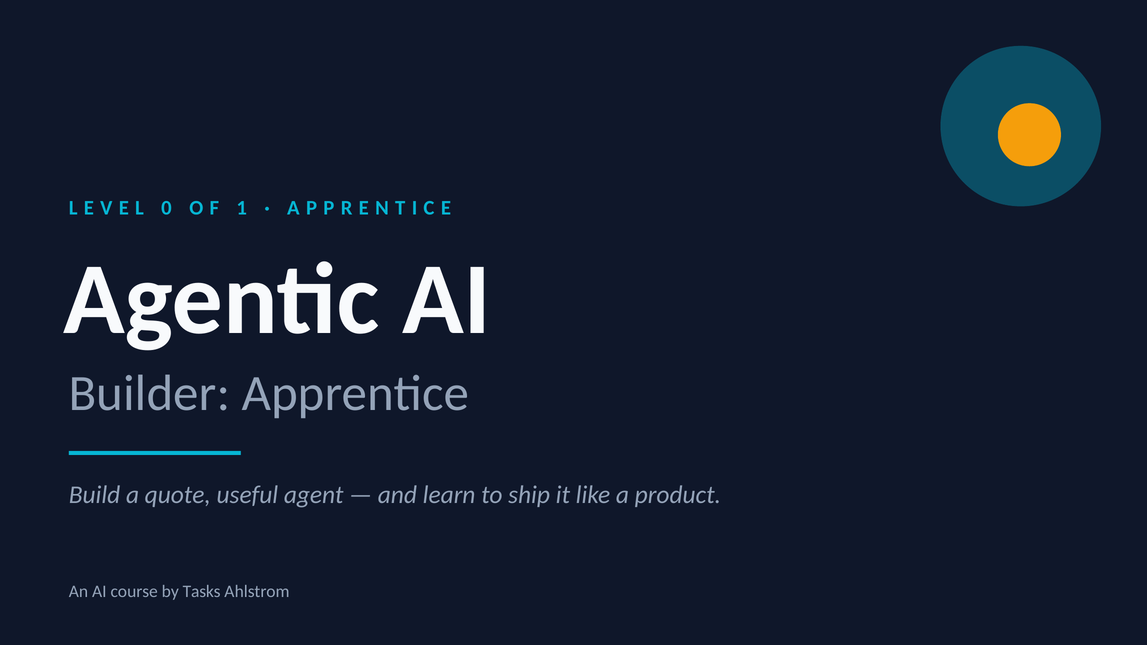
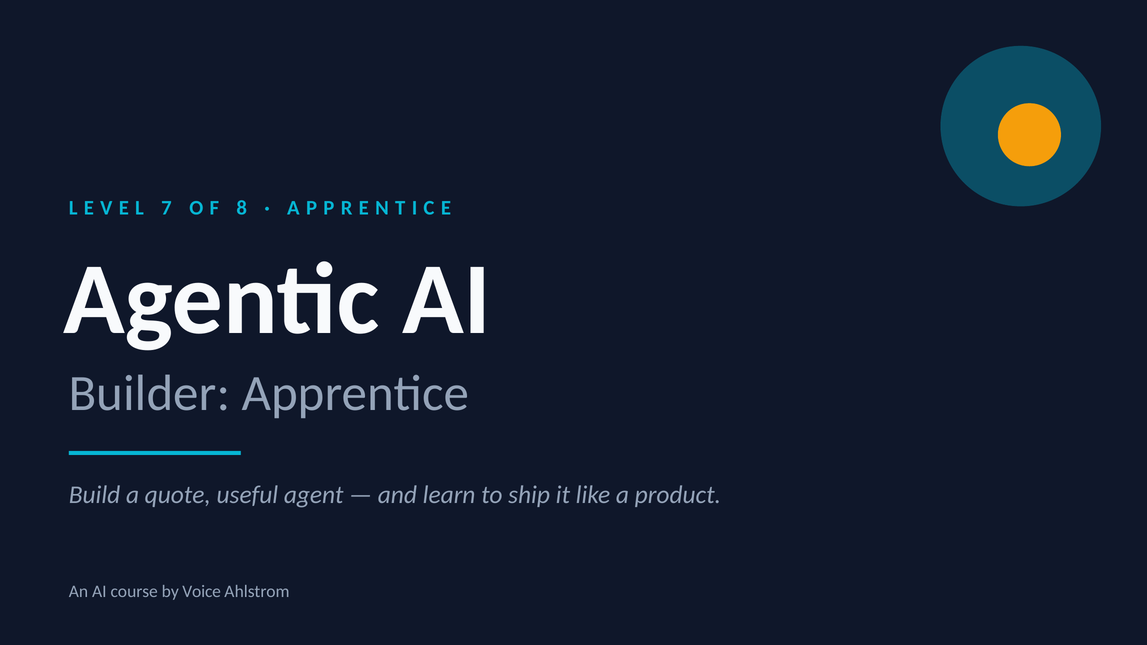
0: 0 -> 7
1: 1 -> 8
Tasks: Tasks -> Voice
